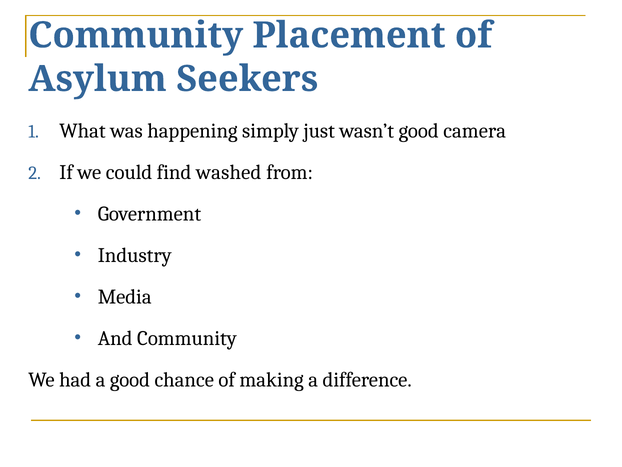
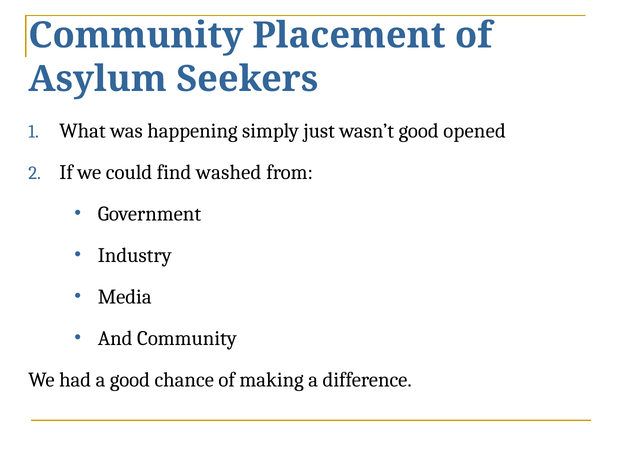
camera: camera -> opened
